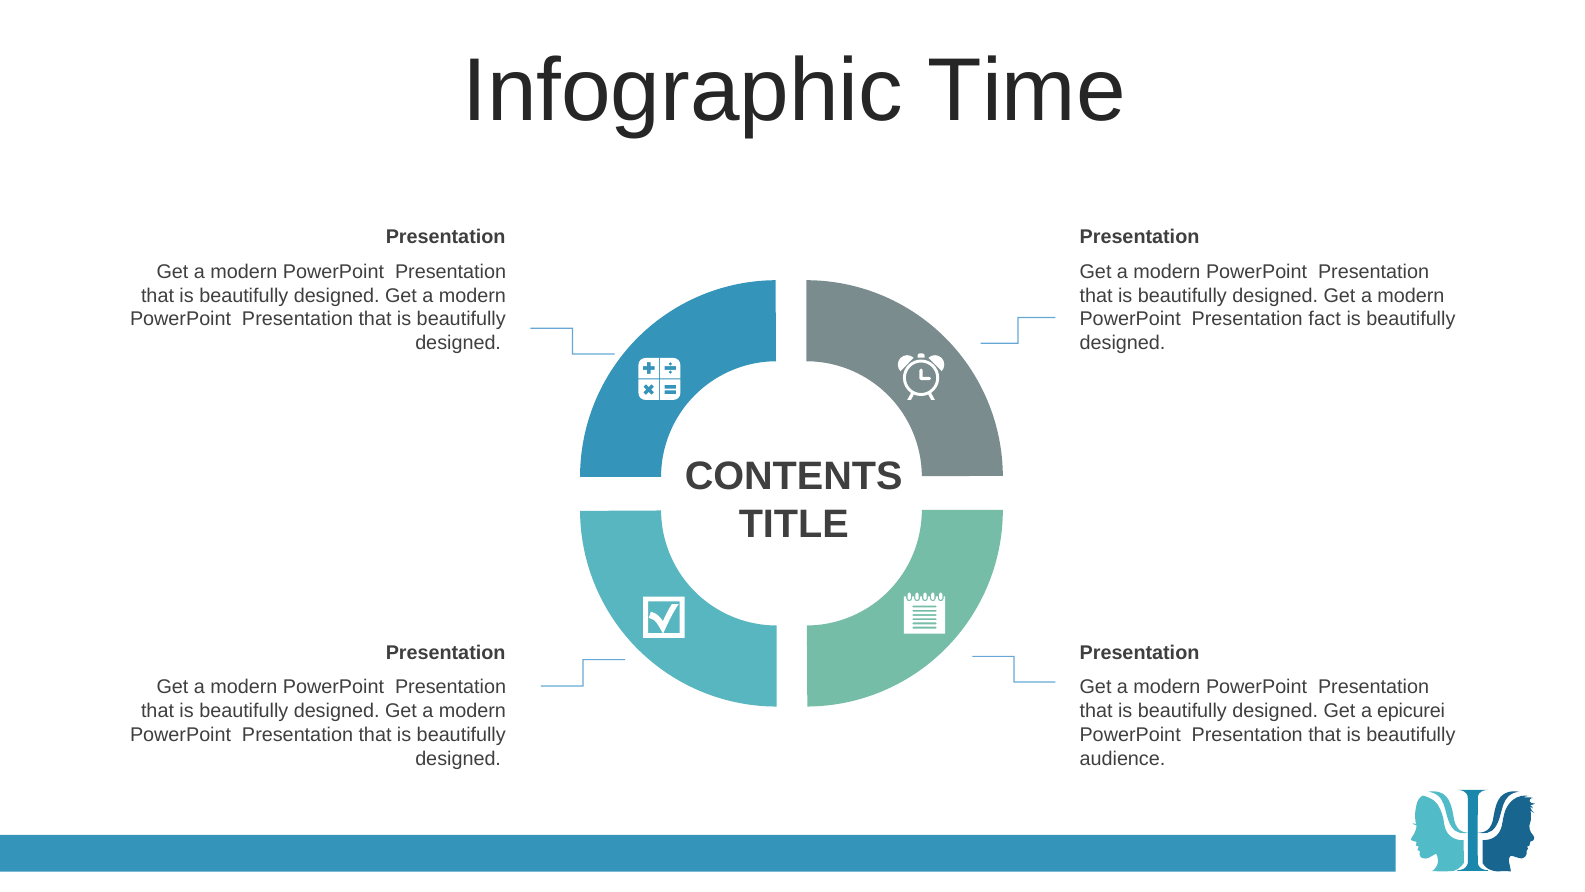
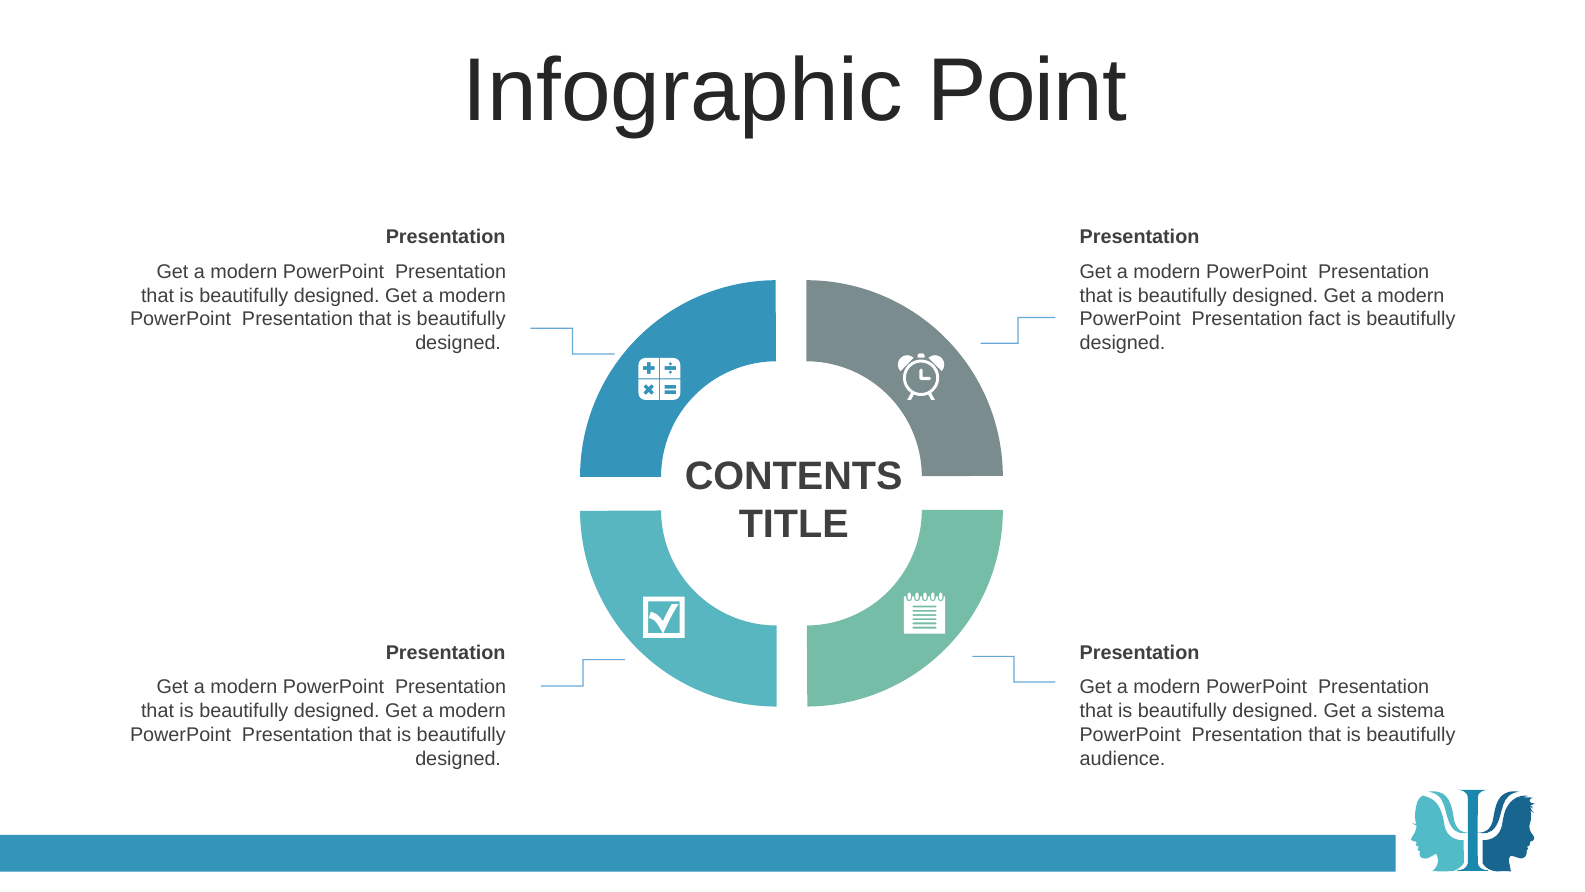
Time: Time -> Point
epicurei: epicurei -> sistema
